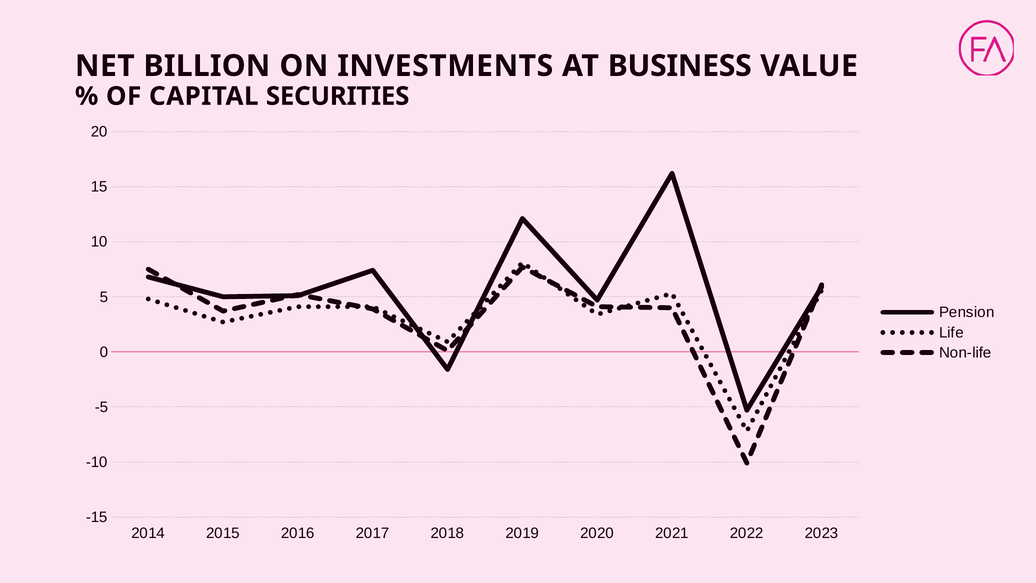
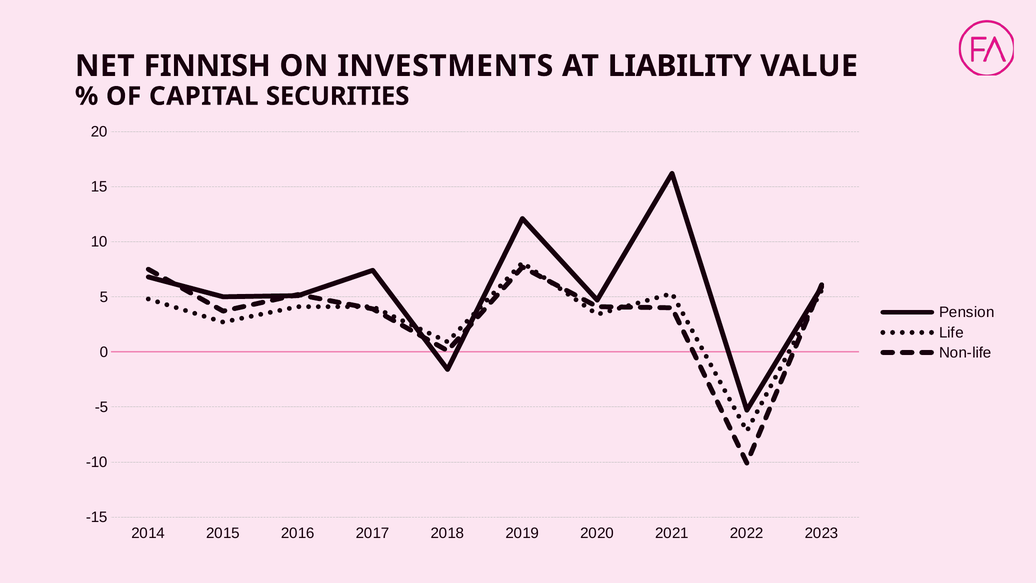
BILLION: BILLION -> FINNISH
BUSINESS: BUSINESS -> LIABILITY
